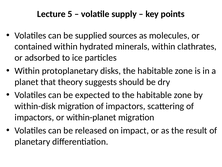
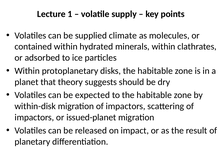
5: 5 -> 1
sources: sources -> climate
within-planet: within-planet -> issued-planet
